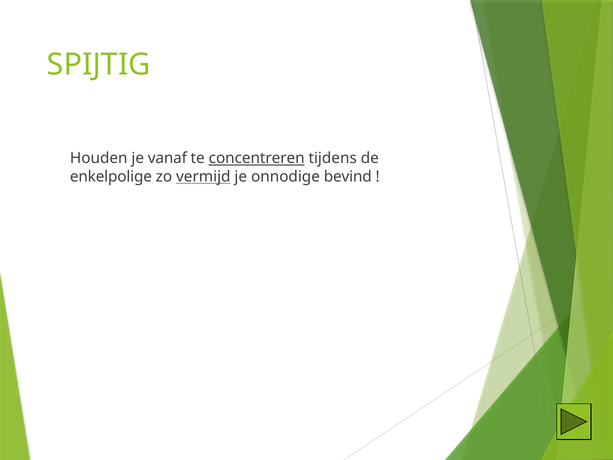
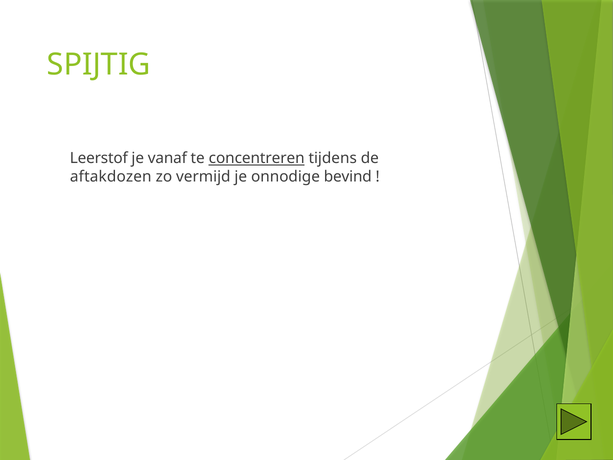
Houden: Houden -> Leerstof
enkelpolige: enkelpolige -> aftakdozen
vermijd underline: present -> none
